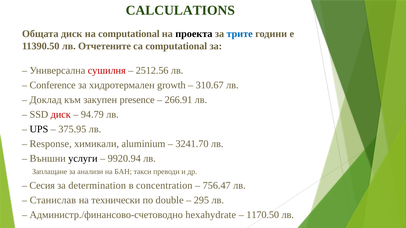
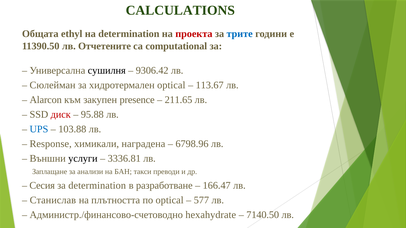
Общата диск: диск -> ethyl
на computational: computational -> determination
проекта colour: black -> red
сушилня colour: red -> black
2512.56: 2512.56 -> 9306.42
Conference: Conference -> Сюлейман
хидротермален growth: growth -> optical
310.67: 310.67 -> 113.67
Доклад: Доклад -> Alarcon
266.91: 266.91 -> 211.65
94.79: 94.79 -> 95.88
UPS colour: black -> blue
375.95: 375.95 -> 103.88
aluminium: aluminium -> наградена
3241.70: 3241.70 -> 6798.96
9920.94: 9920.94 -> 3336.81
concentration: concentration -> разработване
756.47: 756.47 -> 166.47
технически: технически -> плътността
по double: double -> optical
295: 295 -> 577
1170.50: 1170.50 -> 7140.50
